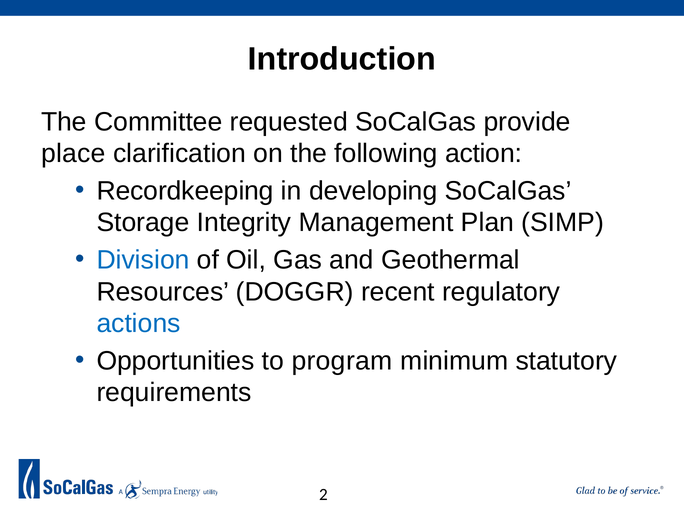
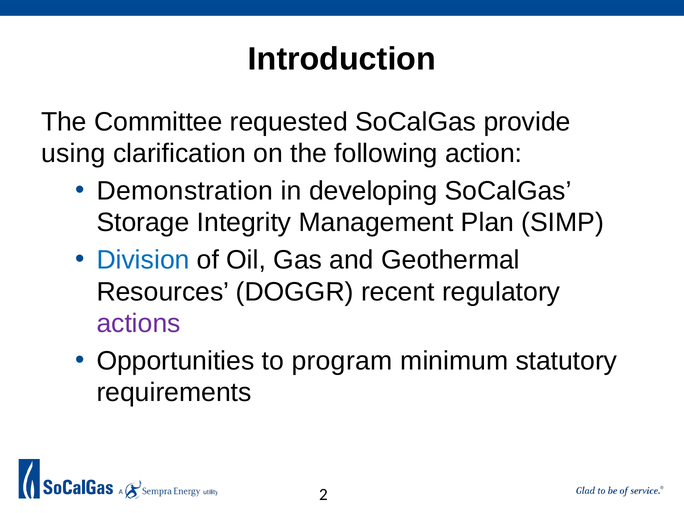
place: place -> using
Recordkeeping: Recordkeeping -> Demonstration
actions colour: blue -> purple
